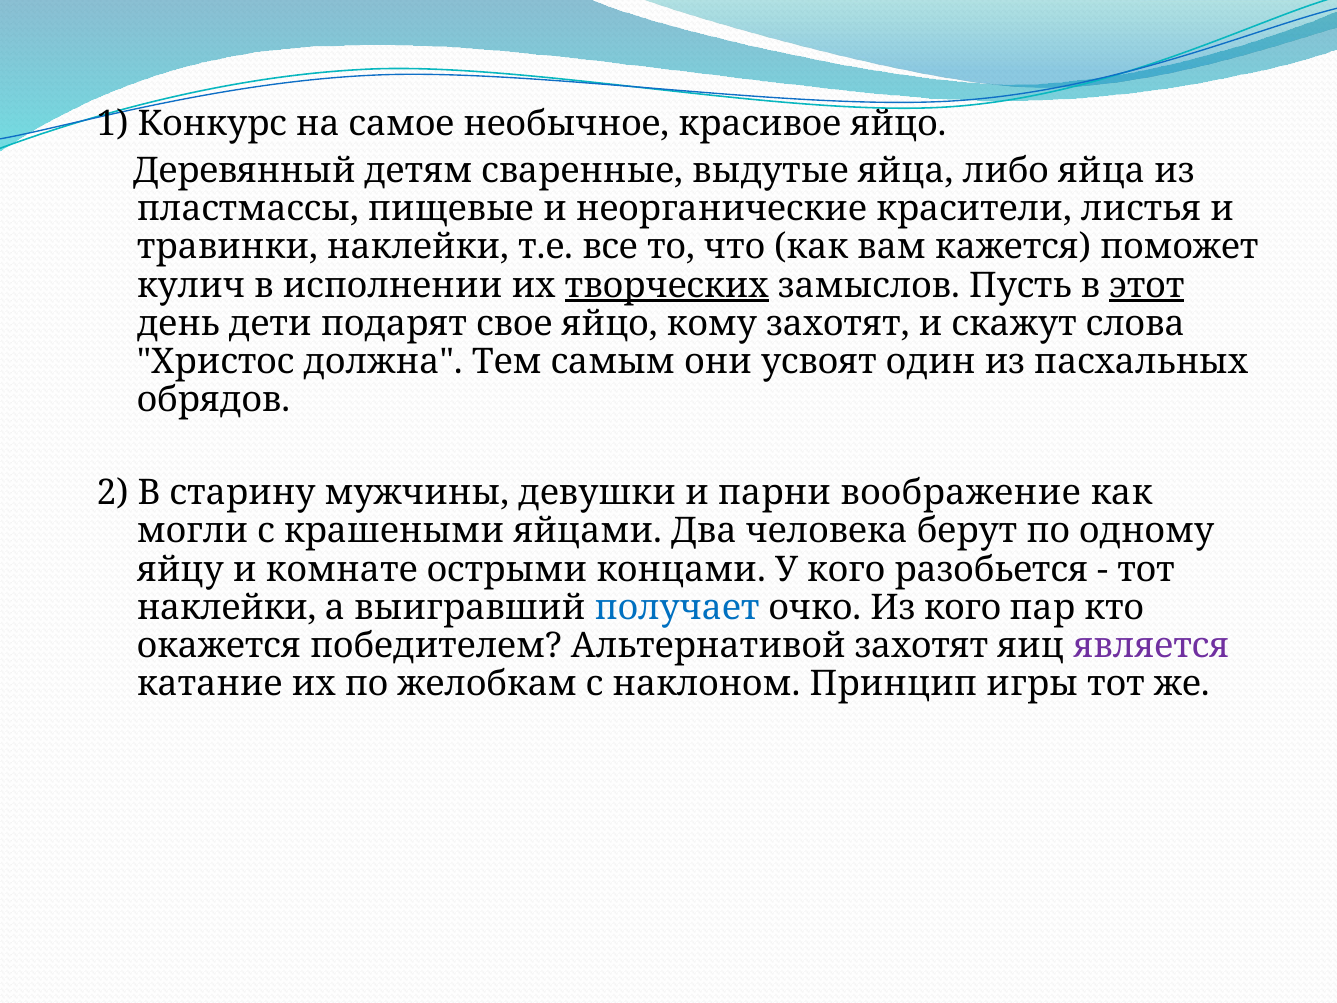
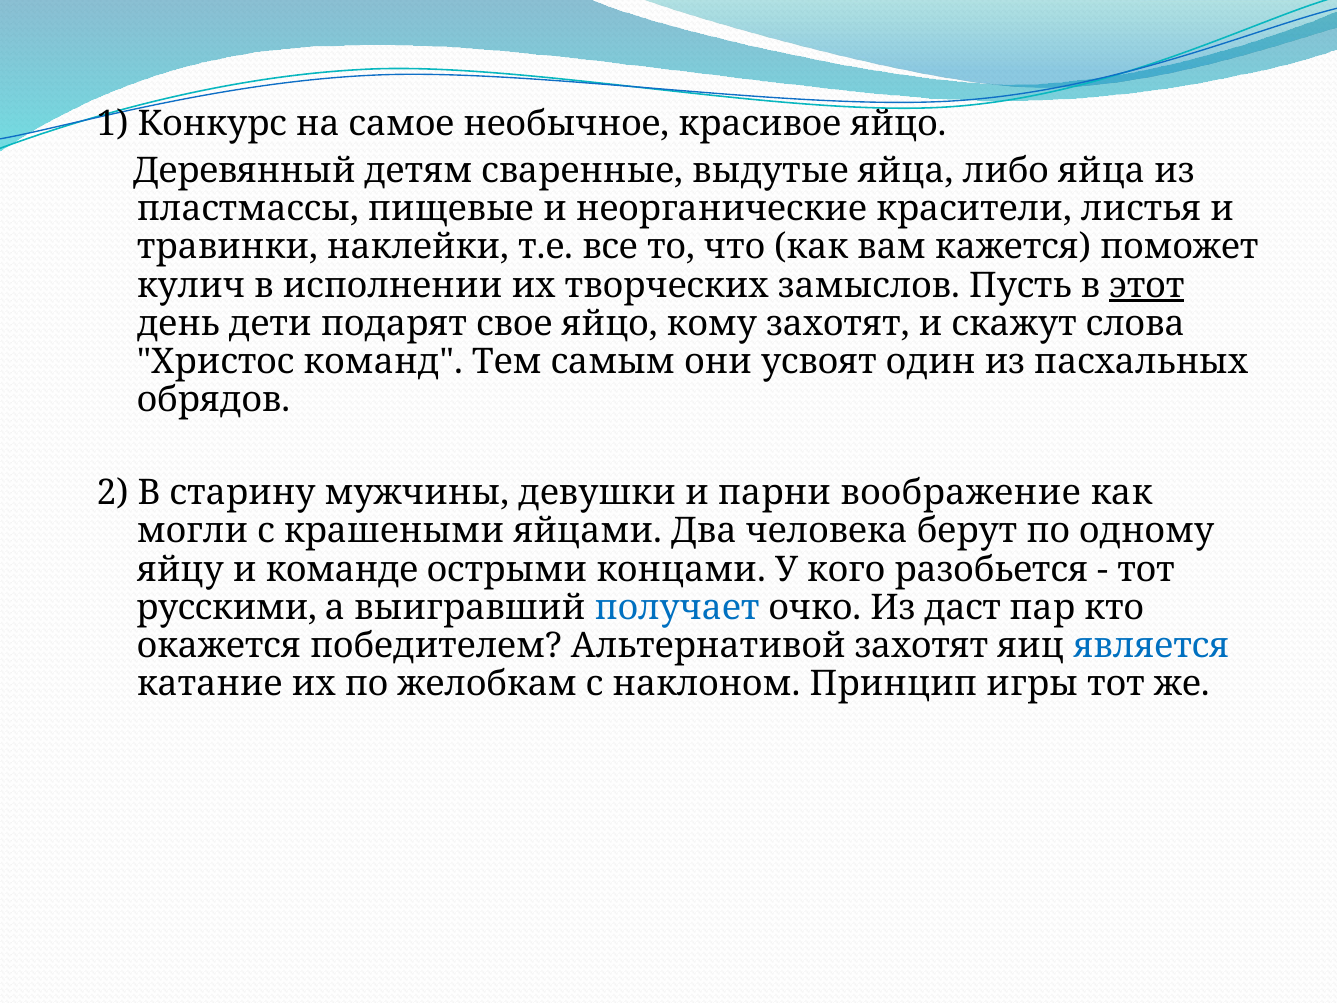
творческих underline: present -> none
должна: должна -> команд
комнате: комнате -> команде
наклейки at (227, 607): наклейки -> русскими
Из кого: кого -> даст
является colour: purple -> blue
